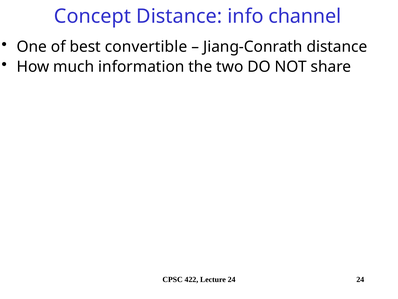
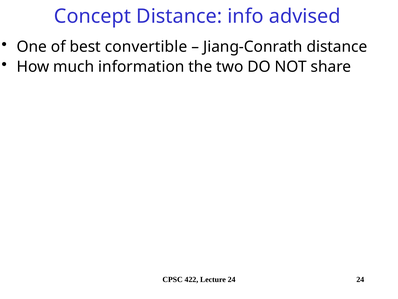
channel: channel -> advised
